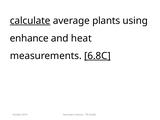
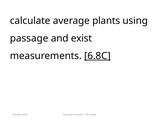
calculate underline: present -> none
enhance: enhance -> passage
heat: heat -> exist
